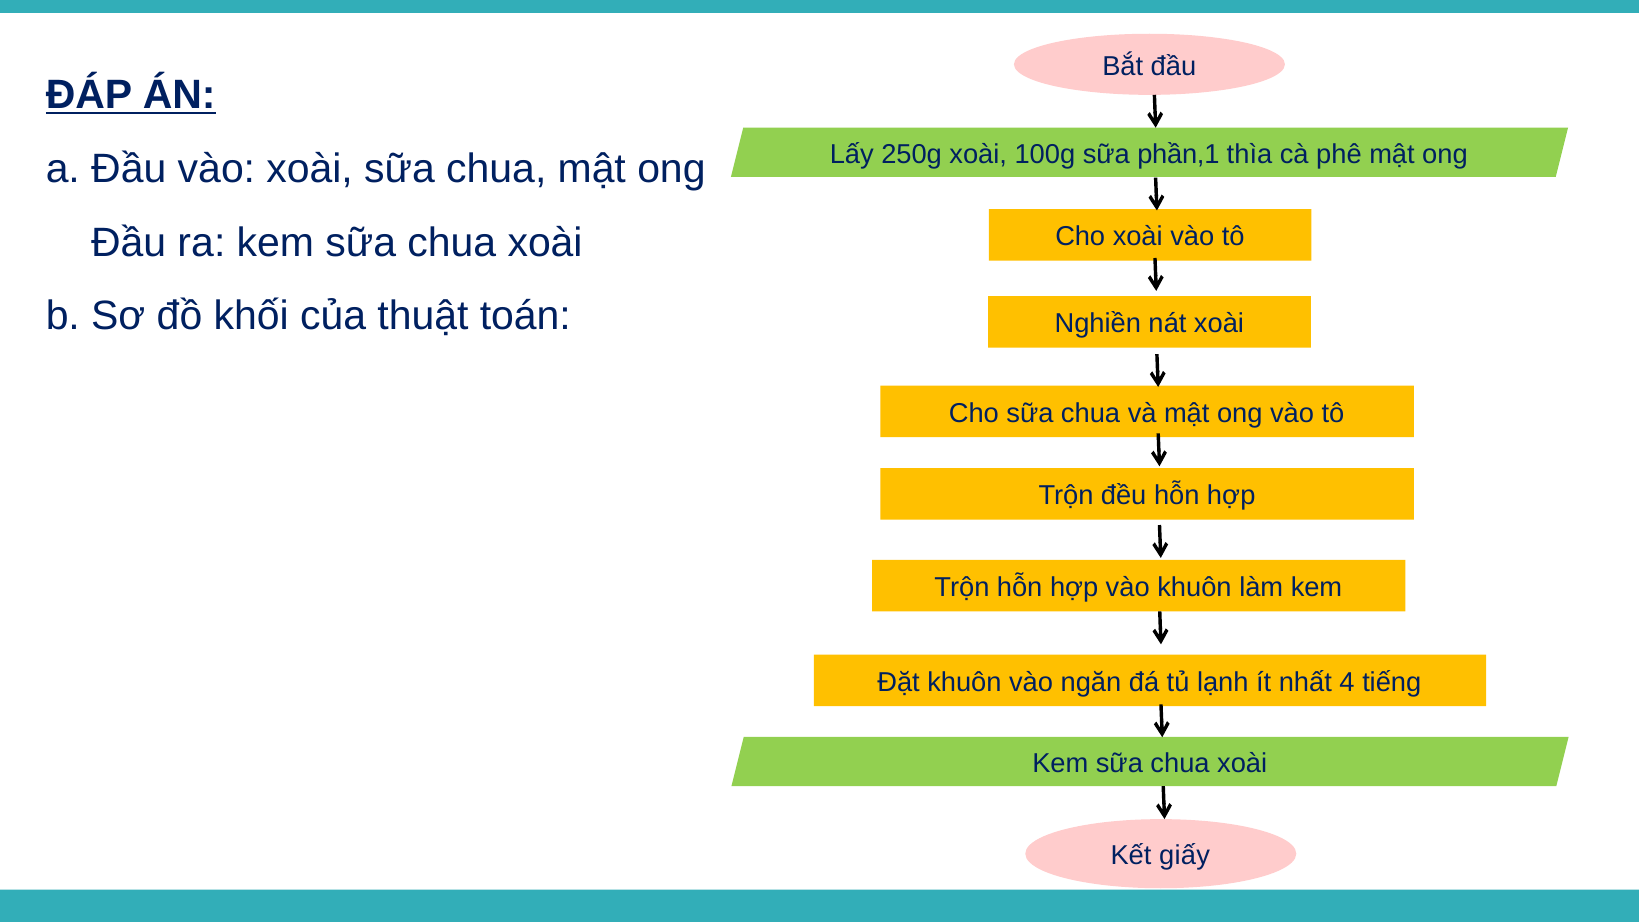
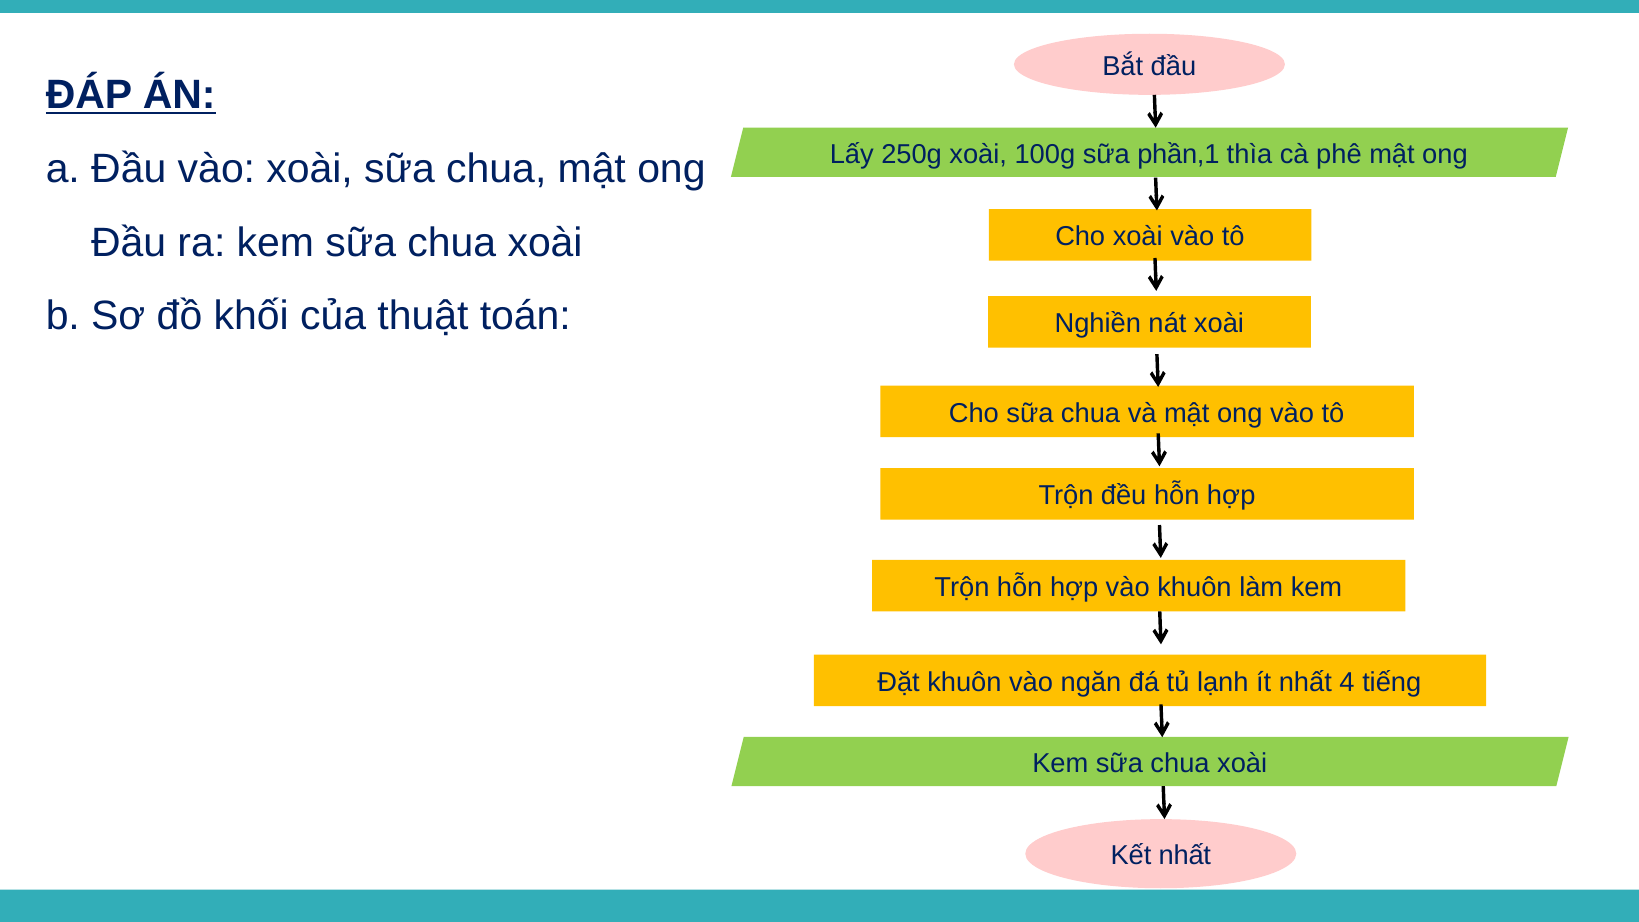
Kết giấy: giấy -> nhất
